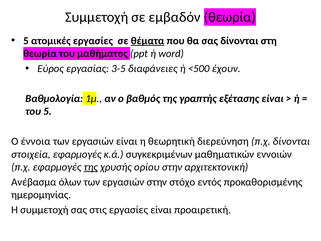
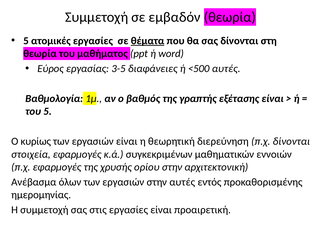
<500 έχουν: έχουν -> αυτές
έννοια: έννοια -> κυρίως
της at (91, 167) underline: present -> none
στην στόχο: στόχο -> αυτές
